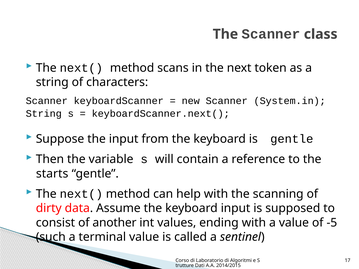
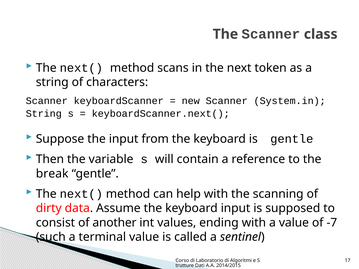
starts: starts -> break
-5: -5 -> -7
